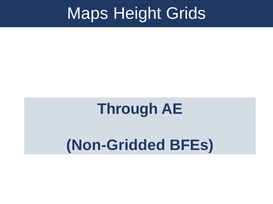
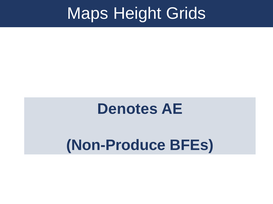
Through: Through -> Denotes
Non-Gridded: Non-Gridded -> Non-Produce
